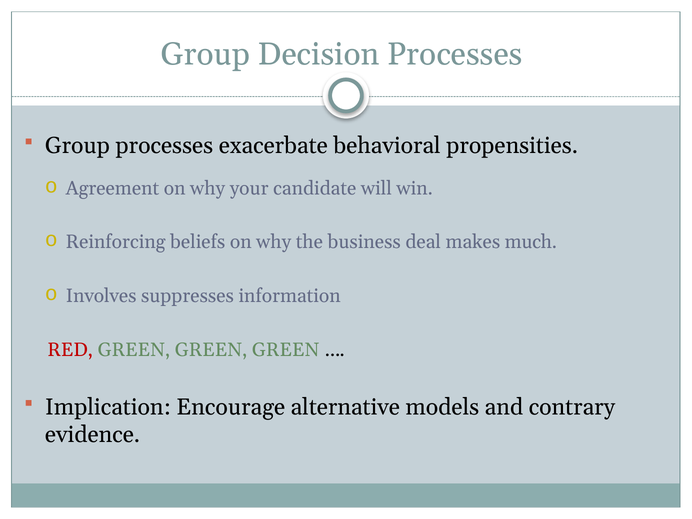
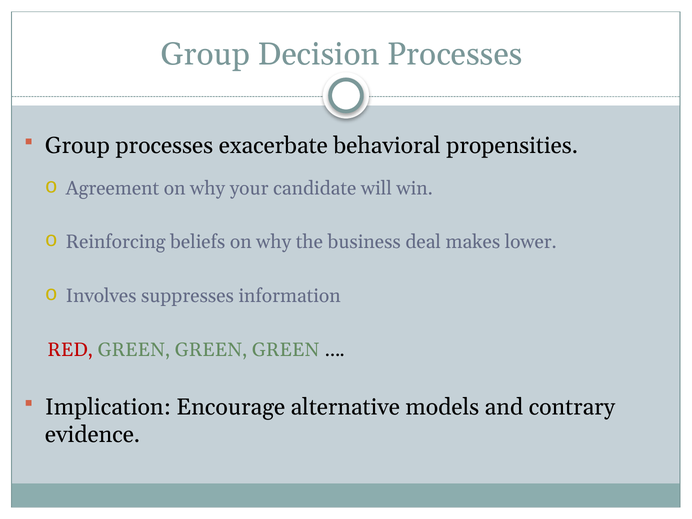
much: much -> lower
